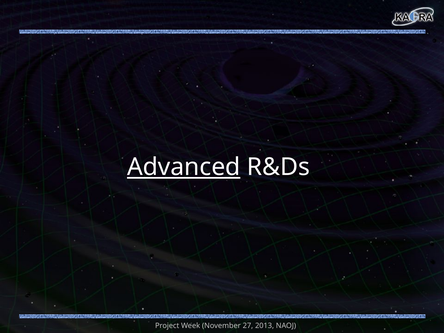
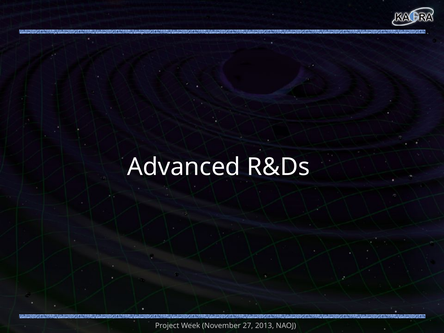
Advanced underline: present -> none
